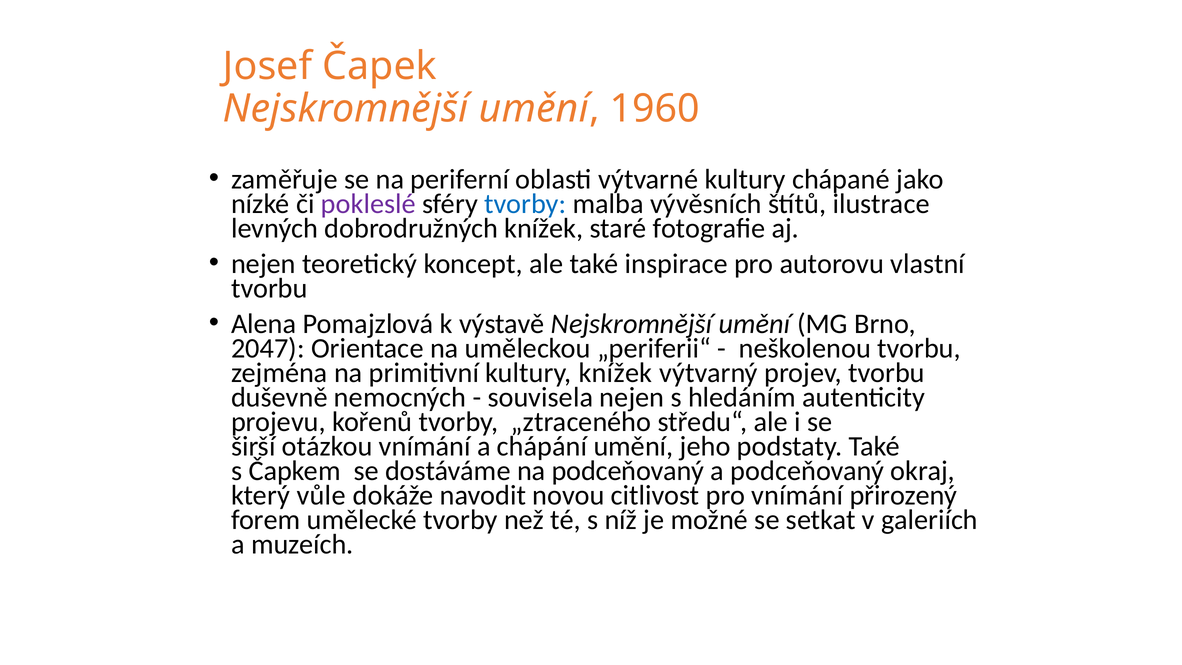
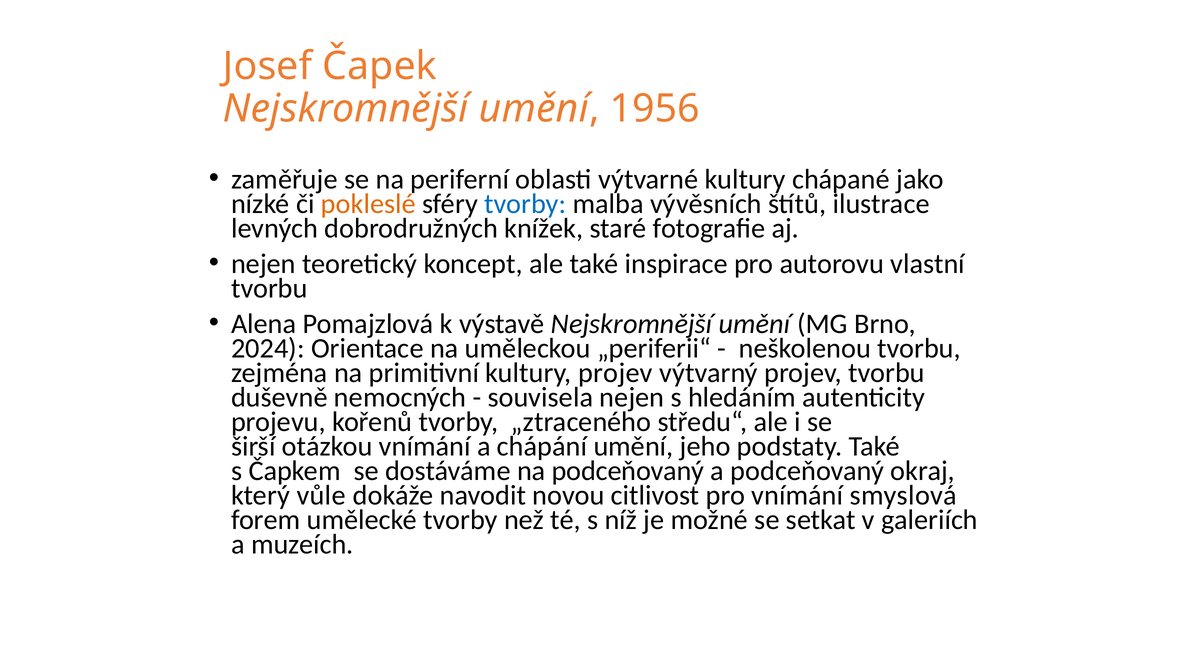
1960: 1960 -> 1956
pokleslé colour: purple -> orange
2047: 2047 -> 2024
kultury knížek: knížek -> projev
přirozený: přirozený -> smyslová
